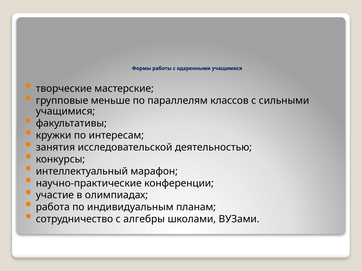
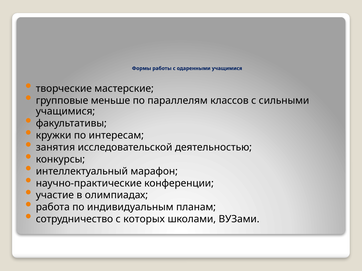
алгебры: алгебры -> которых
